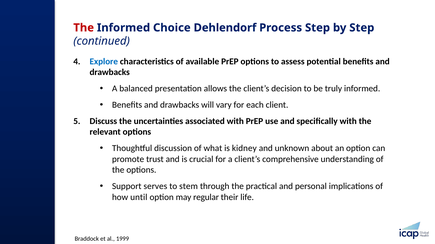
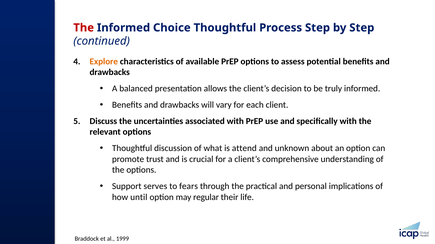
Choice Dehlendorf: Dehlendorf -> Thoughtful
Explore colour: blue -> orange
kidney: kidney -> attend
stem: stem -> fears
